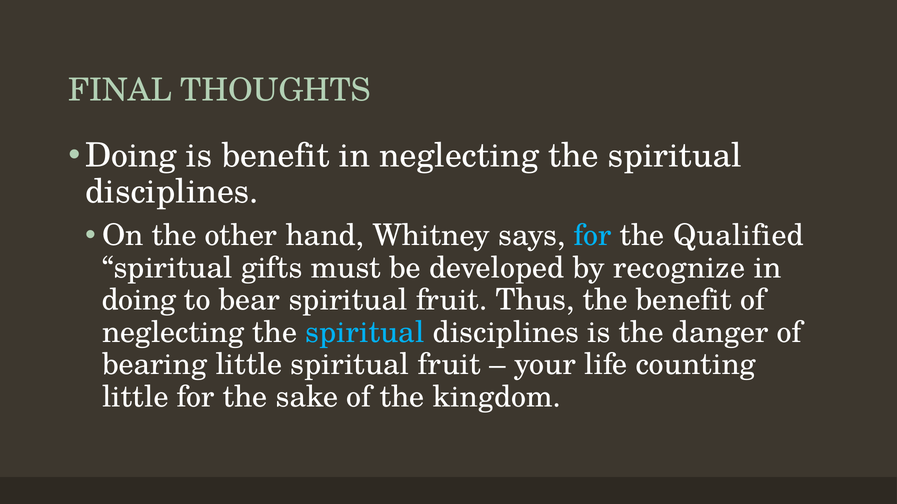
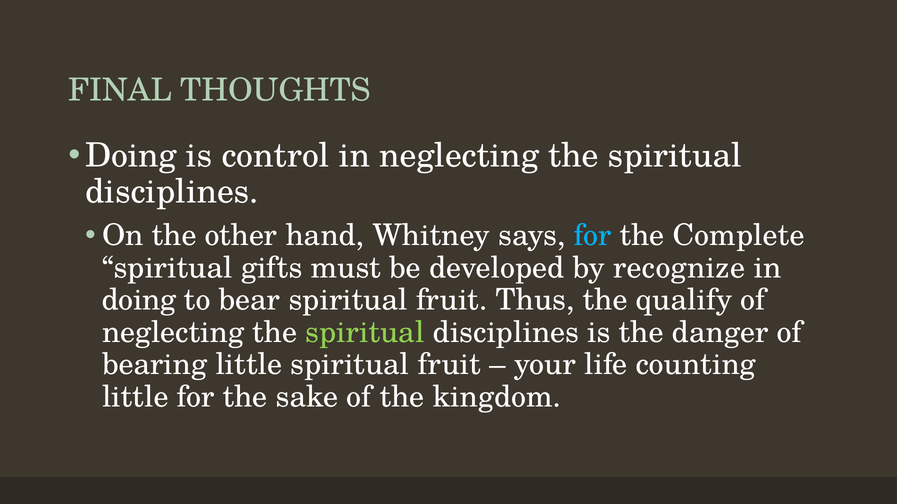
is benefit: benefit -> control
Qualified: Qualified -> Complete
the benefit: benefit -> qualify
spiritual at (365, 333) colour: light blue -> light green
